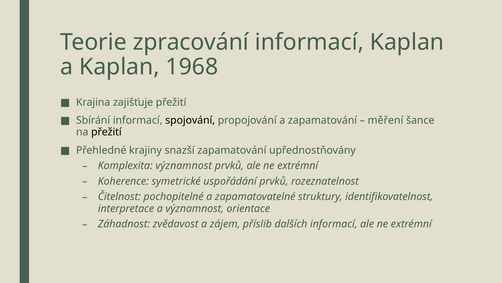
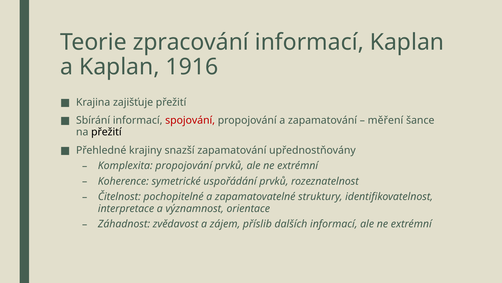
1968: 1968 -> 1916
spojování colour: black -> red
Komplexita významnost: významnost -> propojování
